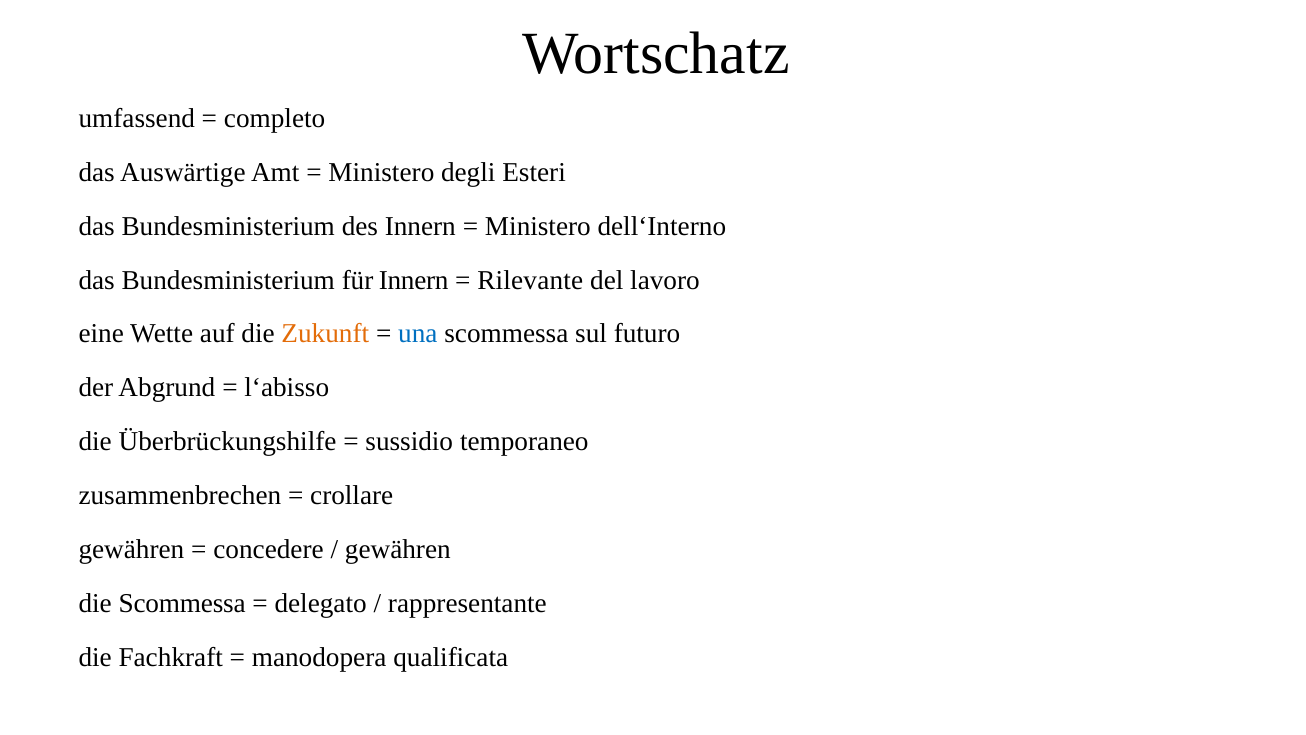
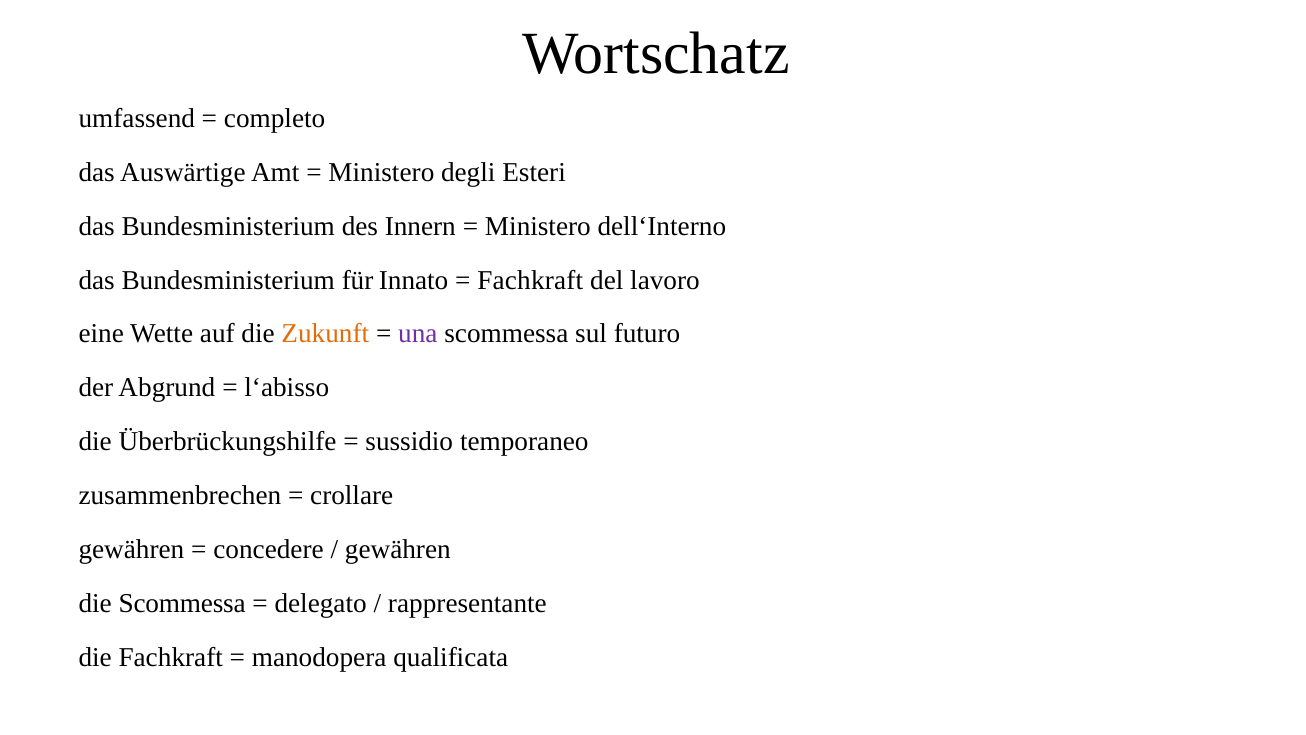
für Innern: Innern -> Innato
Rilevante at (530, 280): Rilevante -> Fachkraft
una colour: blue -> purple
